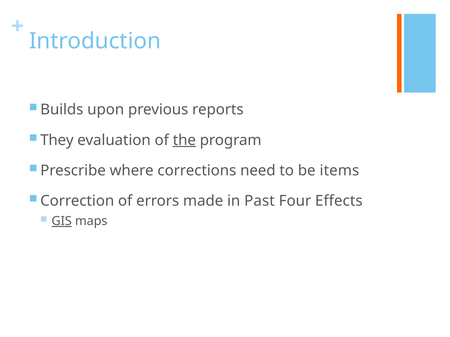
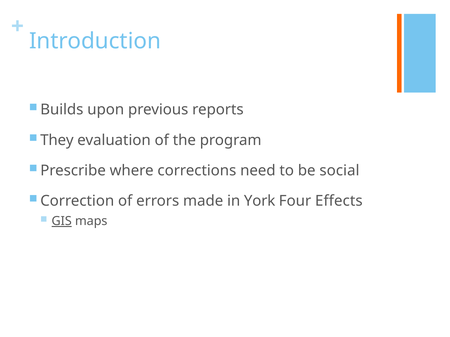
the underline: present -> none
items: items -> social
Past: Past -> York
